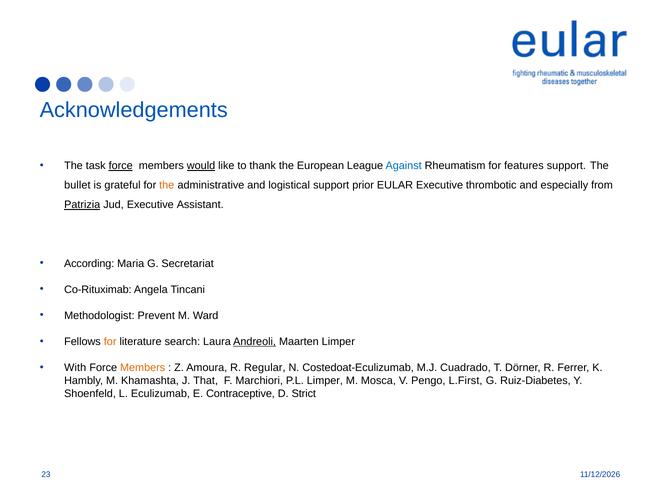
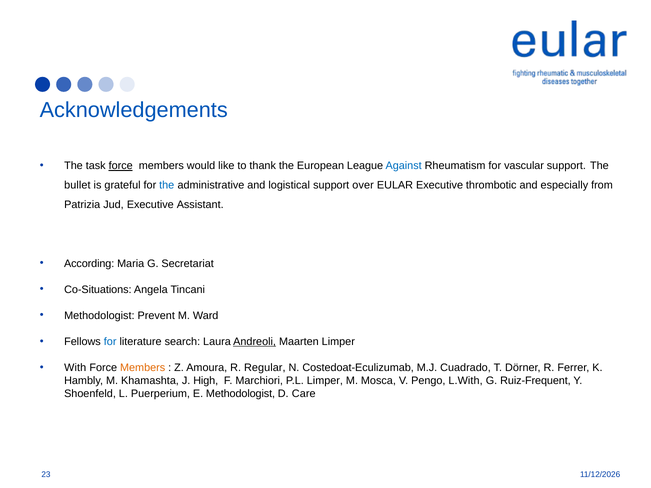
would underline: present -> none
features: features -> vascular
the at (167, 185) colour: orange -> blue
prior: prior -> over
Patrizia underline: present -> none
Co-Rituximab: Co-Rituximab -> Co-Situations
for at (110, 342) colour: orange -> blue
That: That -> High
L.First: L.First -> L.With
Ruiz-Diabetes: Ruiz-Diabetes -> Ruiz-Frequent
Eculizumab: Eculizumab -> Puerperium
E Contraceptive: Contraceptive -> Methodologist
Strict: Strict -> Care
